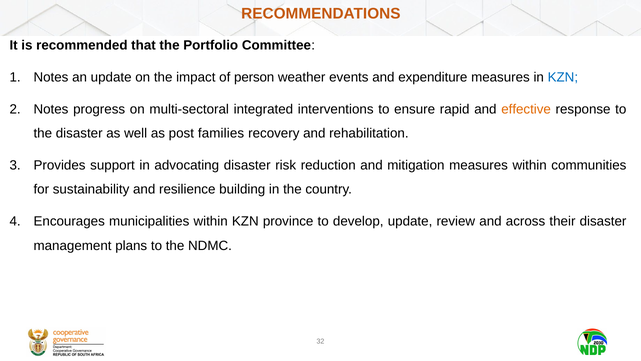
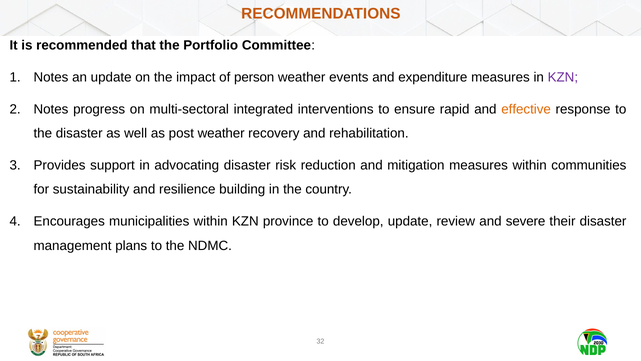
KZN at (563, 77) colour: blue -> purple
post families: families -> weather
across: across -> severe
